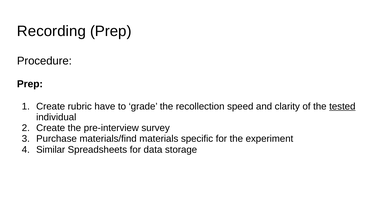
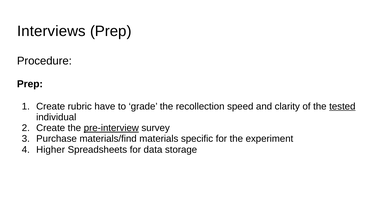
Recording: Recording -> Interviews
pre-interview underline: none -> present
Similar: Similar -> Higher
